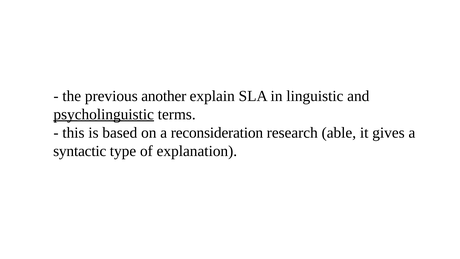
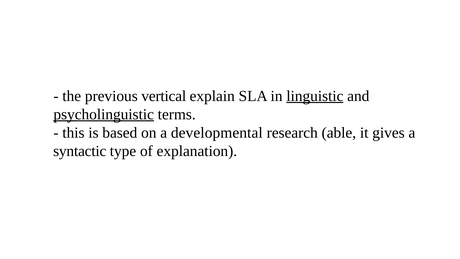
another: another -> vertical
linguistic underline: none -> present
reconsideration: reconsideration -> developmental
